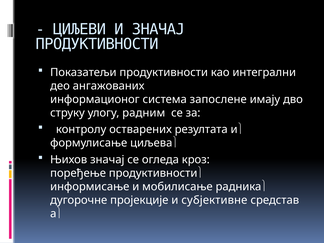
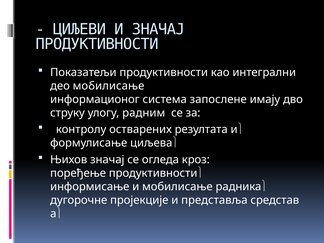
део ангажованих: ангажованих -> мобилисање
субјективне: субјективне -> представља
